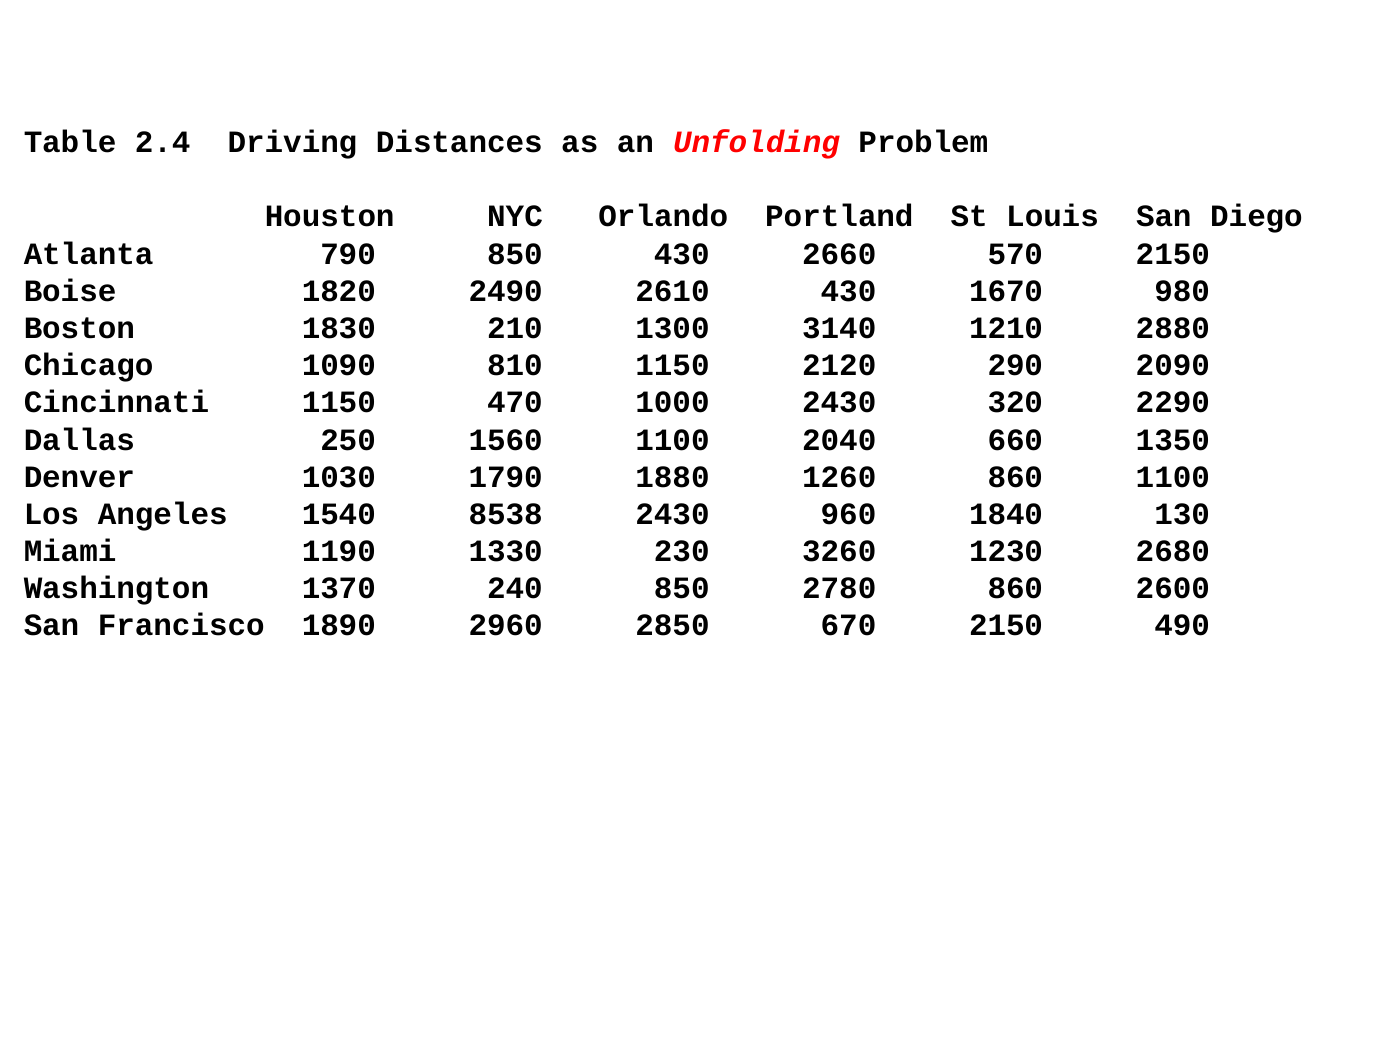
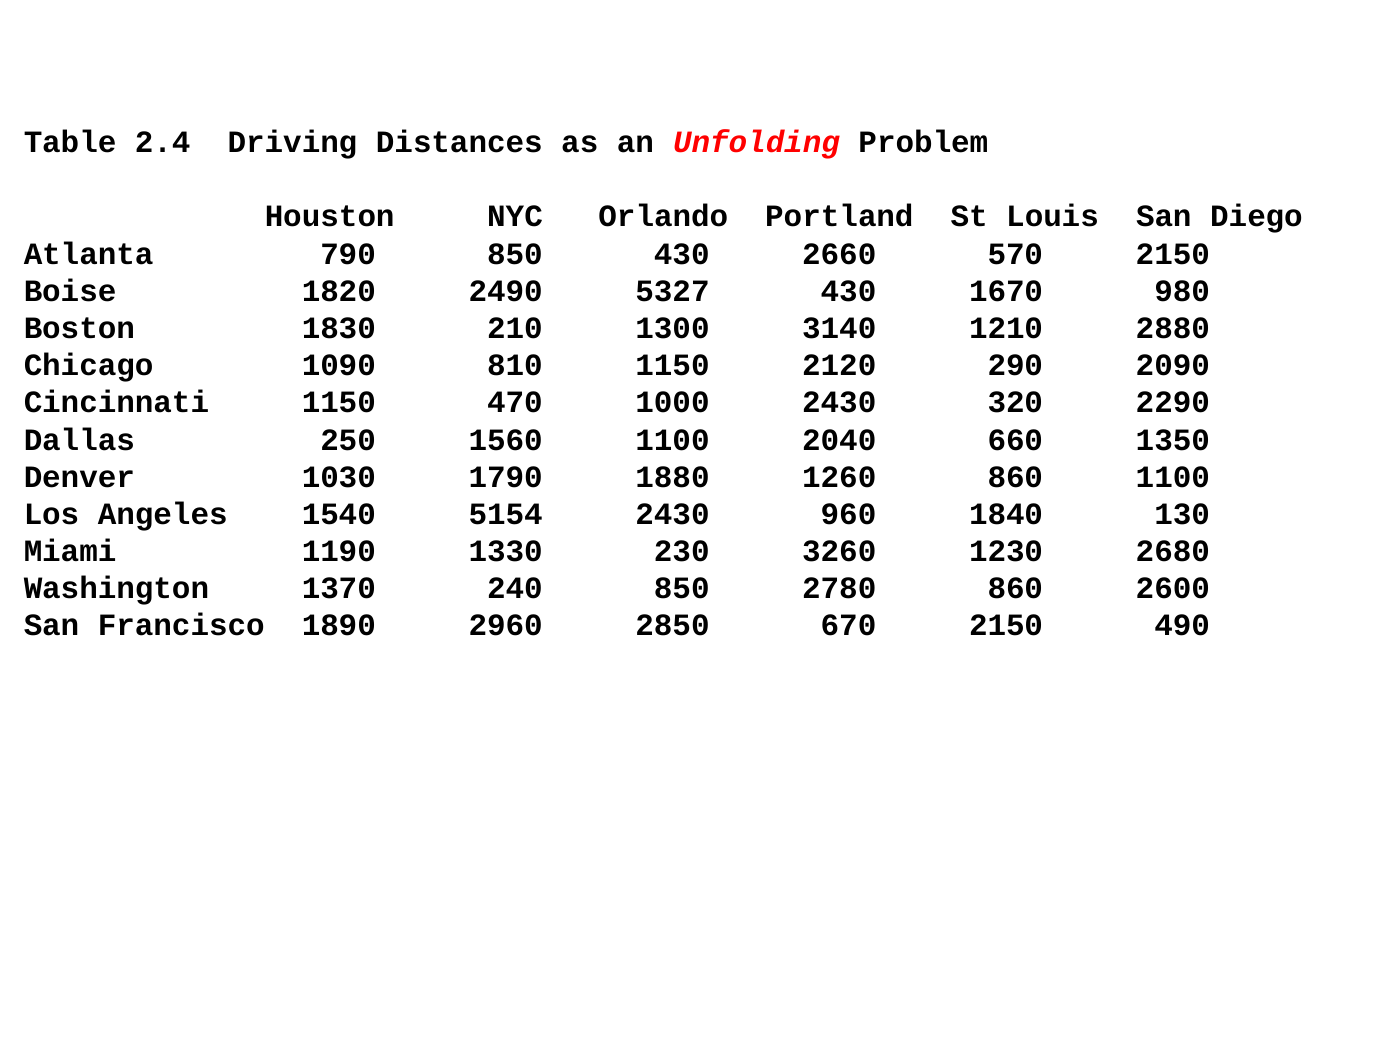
2610: 2610 -> 5327
8538: 8538 -> 5154
